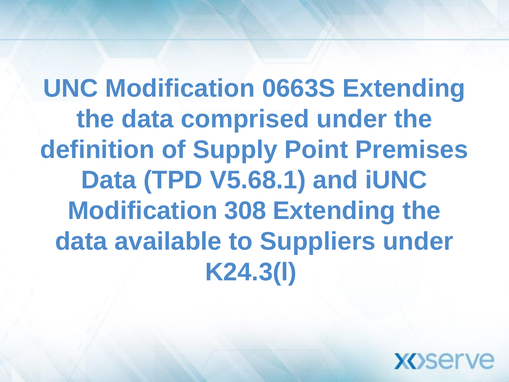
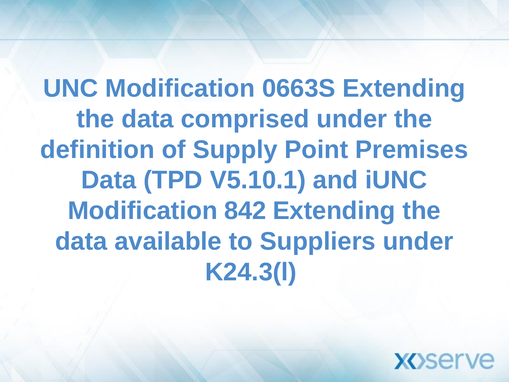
V5.68.1: V5.68.1 -> V5.10.1
308: 308 -> 842
